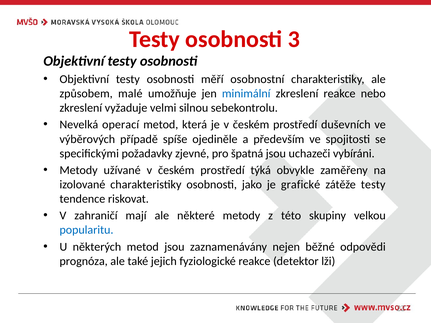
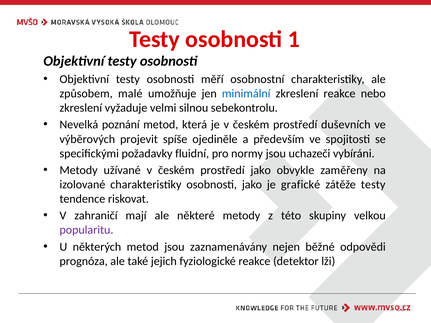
3: 3 -> 1
operací: operací -> poznání
případě: případě -> projevit
zjevné: zjevné -> fluidní
špatná: špatná -> normy
prostředí týká: týká -> jako
popularitu colour: blue -> purple
